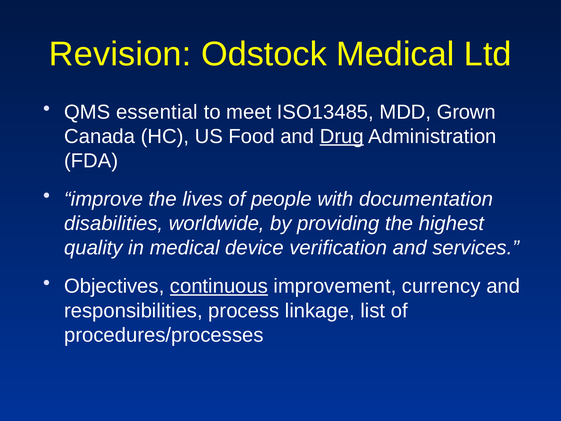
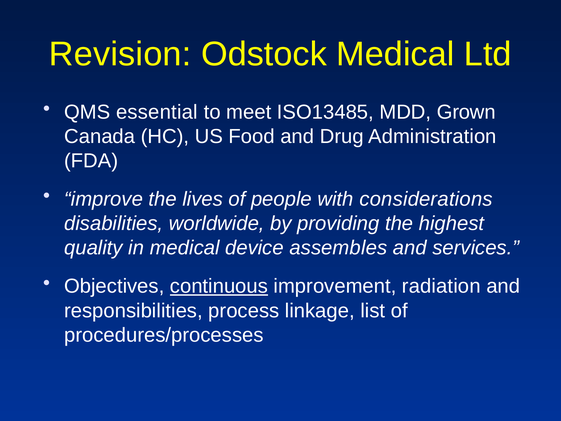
Drug underline: present -> none
documentation: documentation -> considerations
verification: verification -> assembles
currency: currency -> radiation
